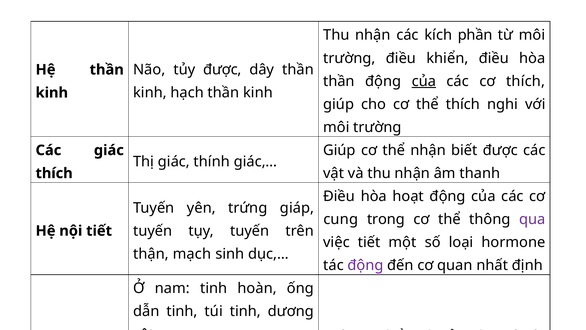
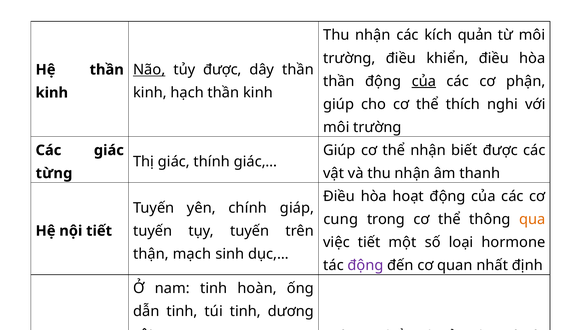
phần: phần -> quản
Não underline: none -> present
cơ thích: thích -> phận
thích at (54, 173): thích -> từng
yên trứng: trứng -> chính
qua colour: purple -> orange
